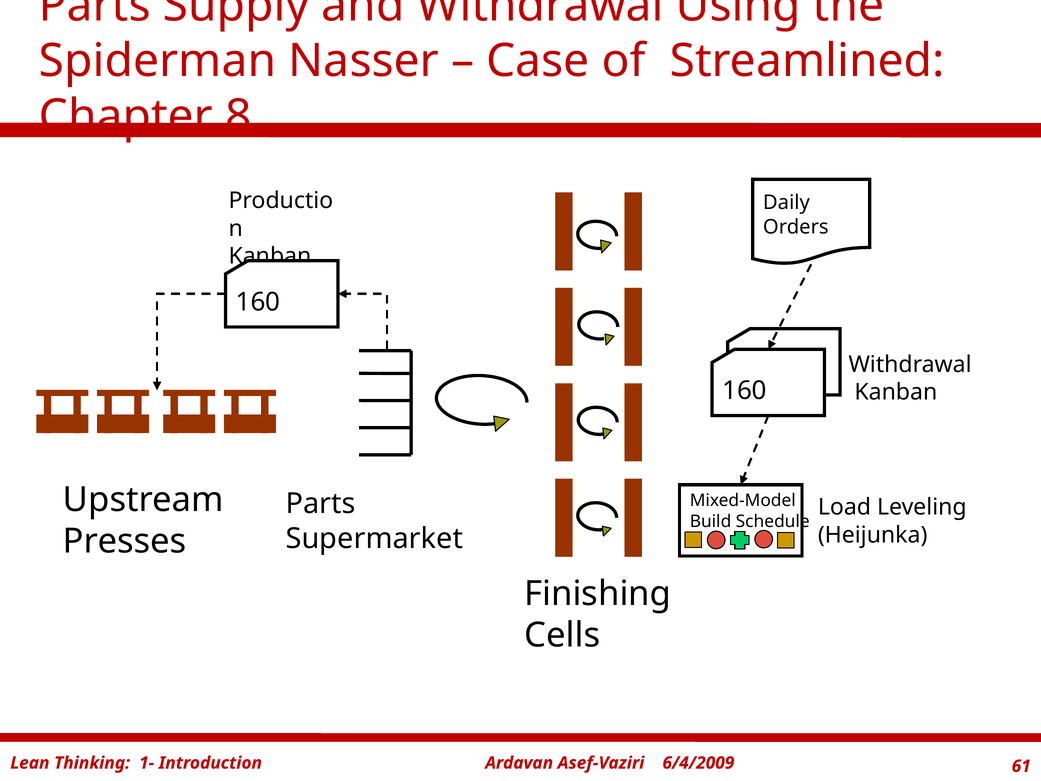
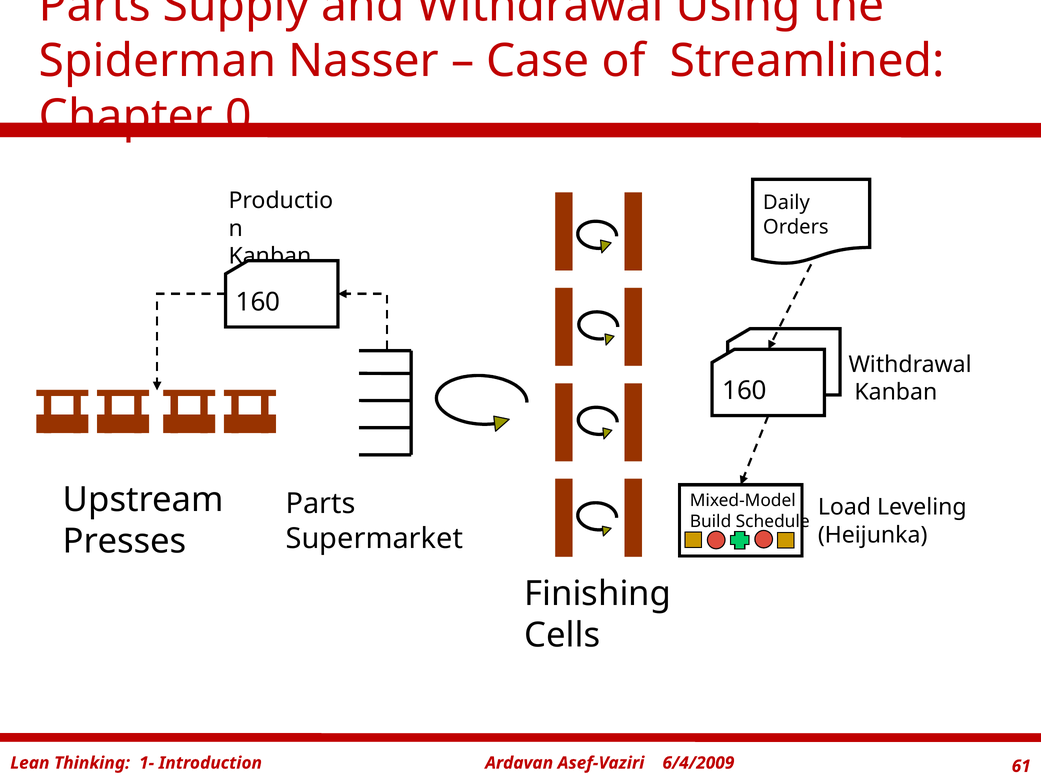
8: 8 -> 0
